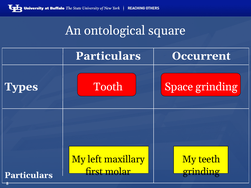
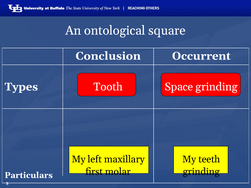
Particulars at (108, 56): Particulars -> Conclusion
